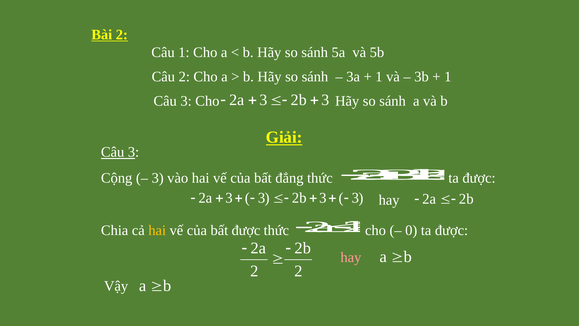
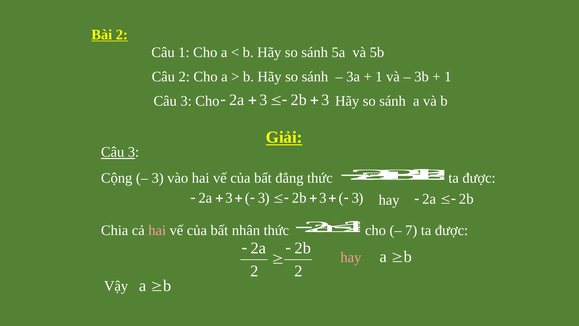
hai at (157, 230) colour: yellow -> pink
bất được: được -> nhân
0: 0 -> 7
